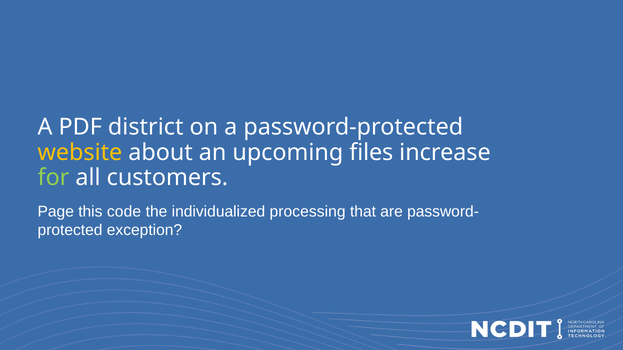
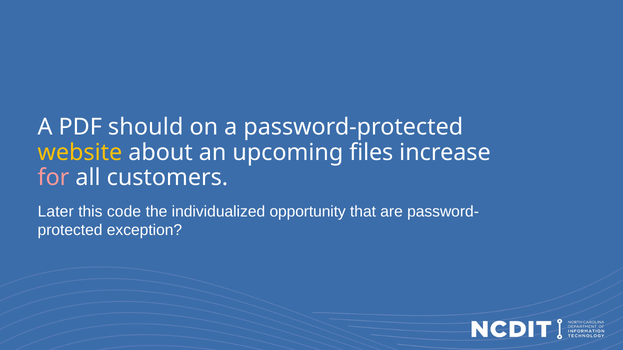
district: district -> should
for colour: light green -> pink
Page: Page -> Later
processing: processing -> opportunity
